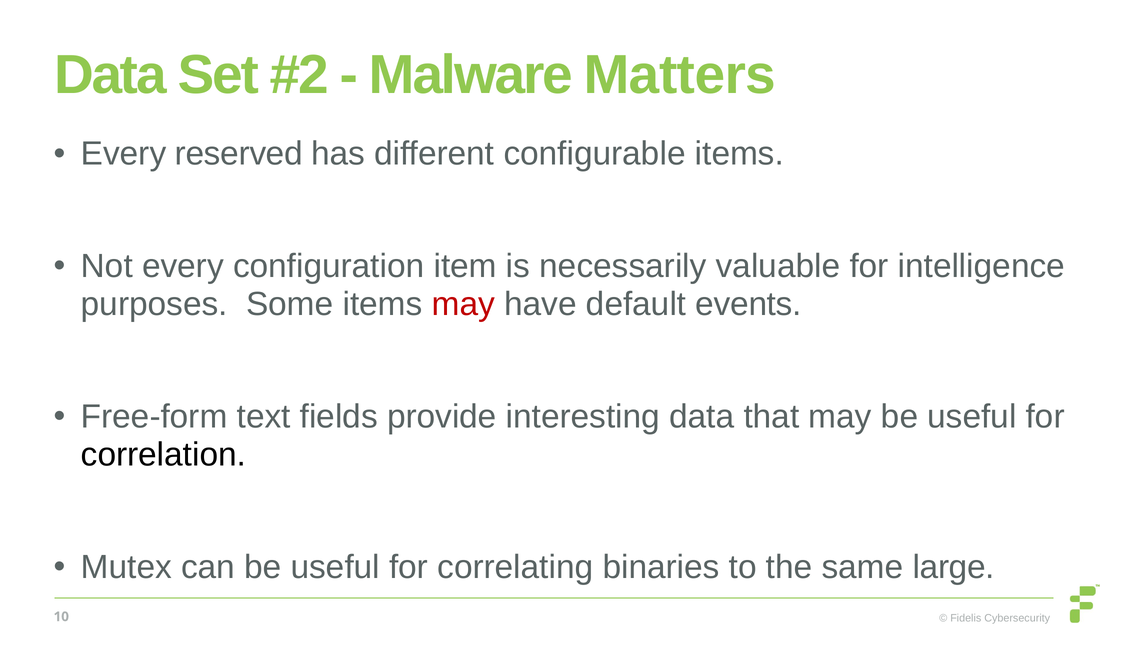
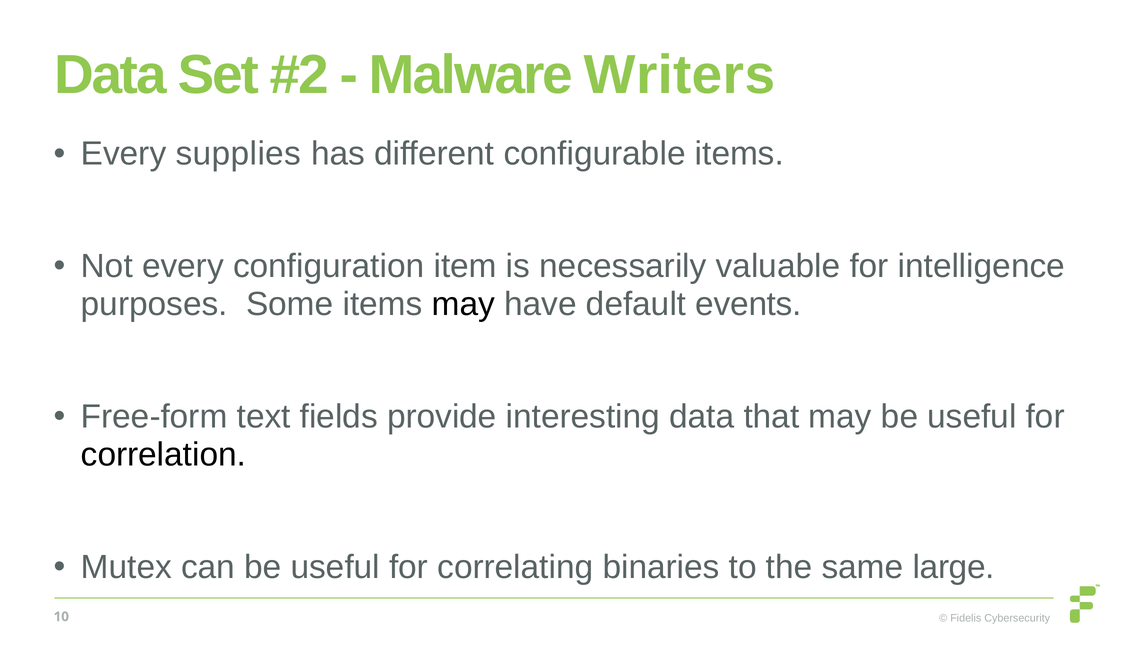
Matters: Matters -> Writers
reserved: reserved -> supplies
may at (463, 304) colour: red -> black
